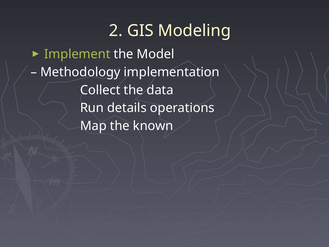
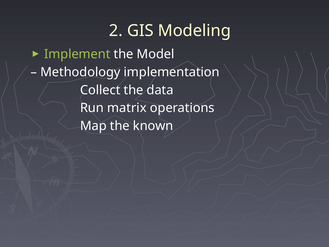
details: details -> matrix
